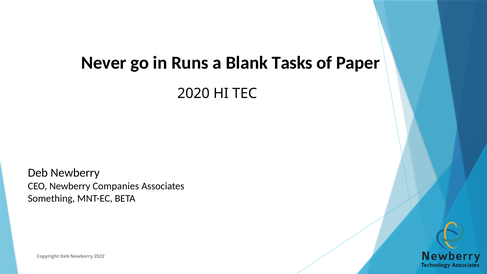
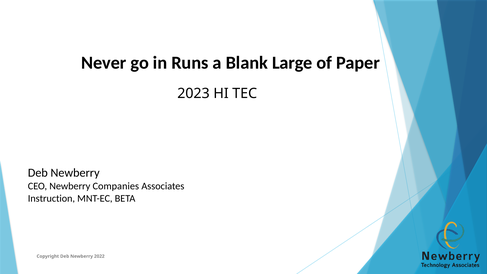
Tasks: Tasks -> Large
2020: 2020 -> 2023
Something: Something -> Instruction
